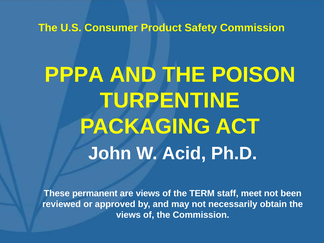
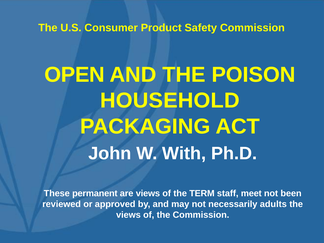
PPPA: PPPA -> OPEN
TURPENTINE: TURPENTINE -> HOUSEHOLD
Acid: Acid -> With
obtain: obtain -> adults
